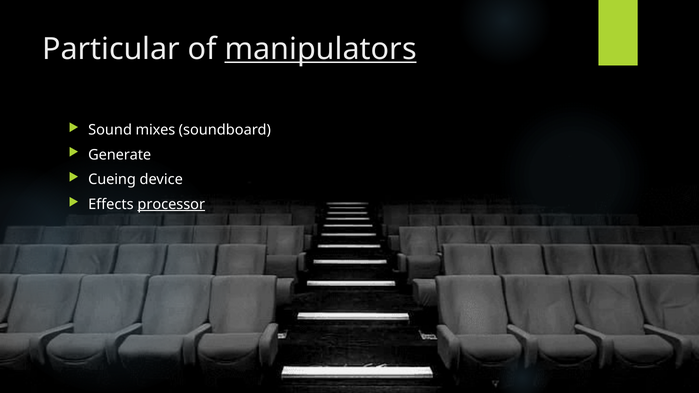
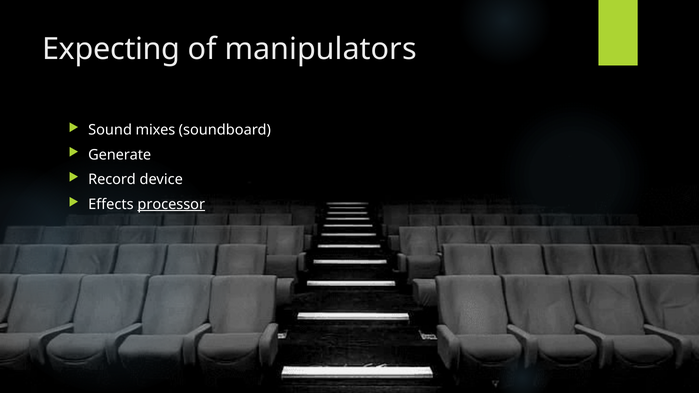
Particular: Particular -> Expecting
manipulators underline: present -> none
Cueing: Cueing -> Record
